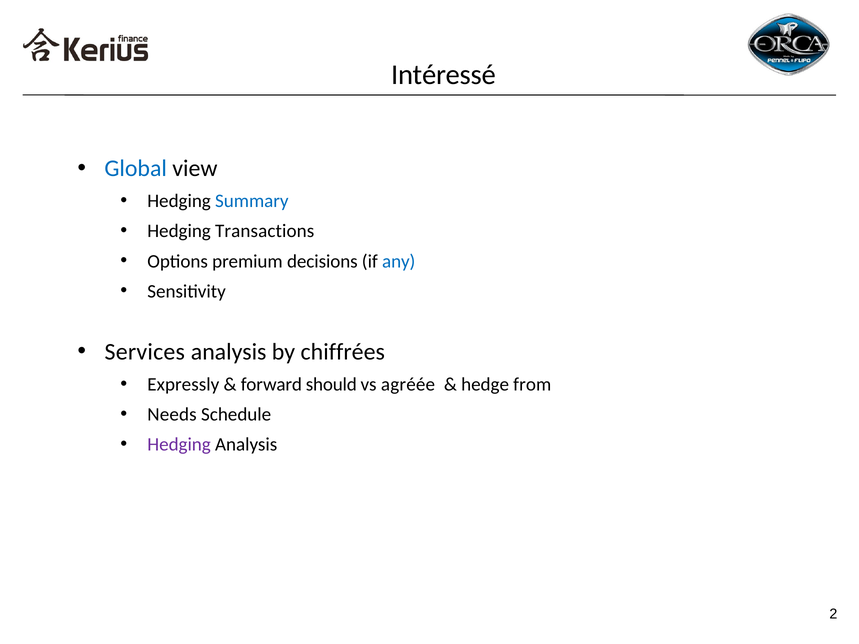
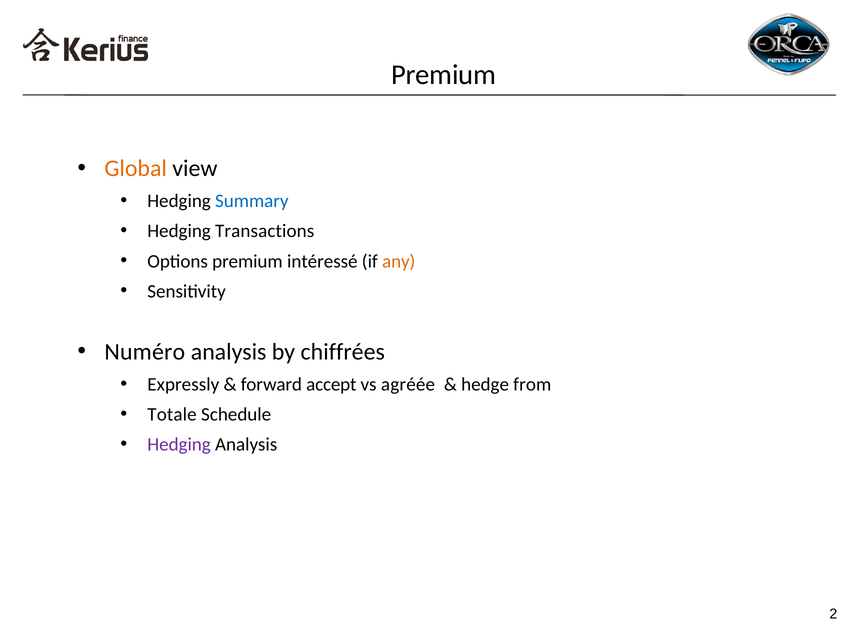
Intéressé at (444, 75): Intéressé -> Premium
Global colour: blue -> orange
decisions: decisions -> intéressé
any colour: blue -> orange
Services: Services -> Numéro
should: should -> accept
Needs: Needs -> Totale
